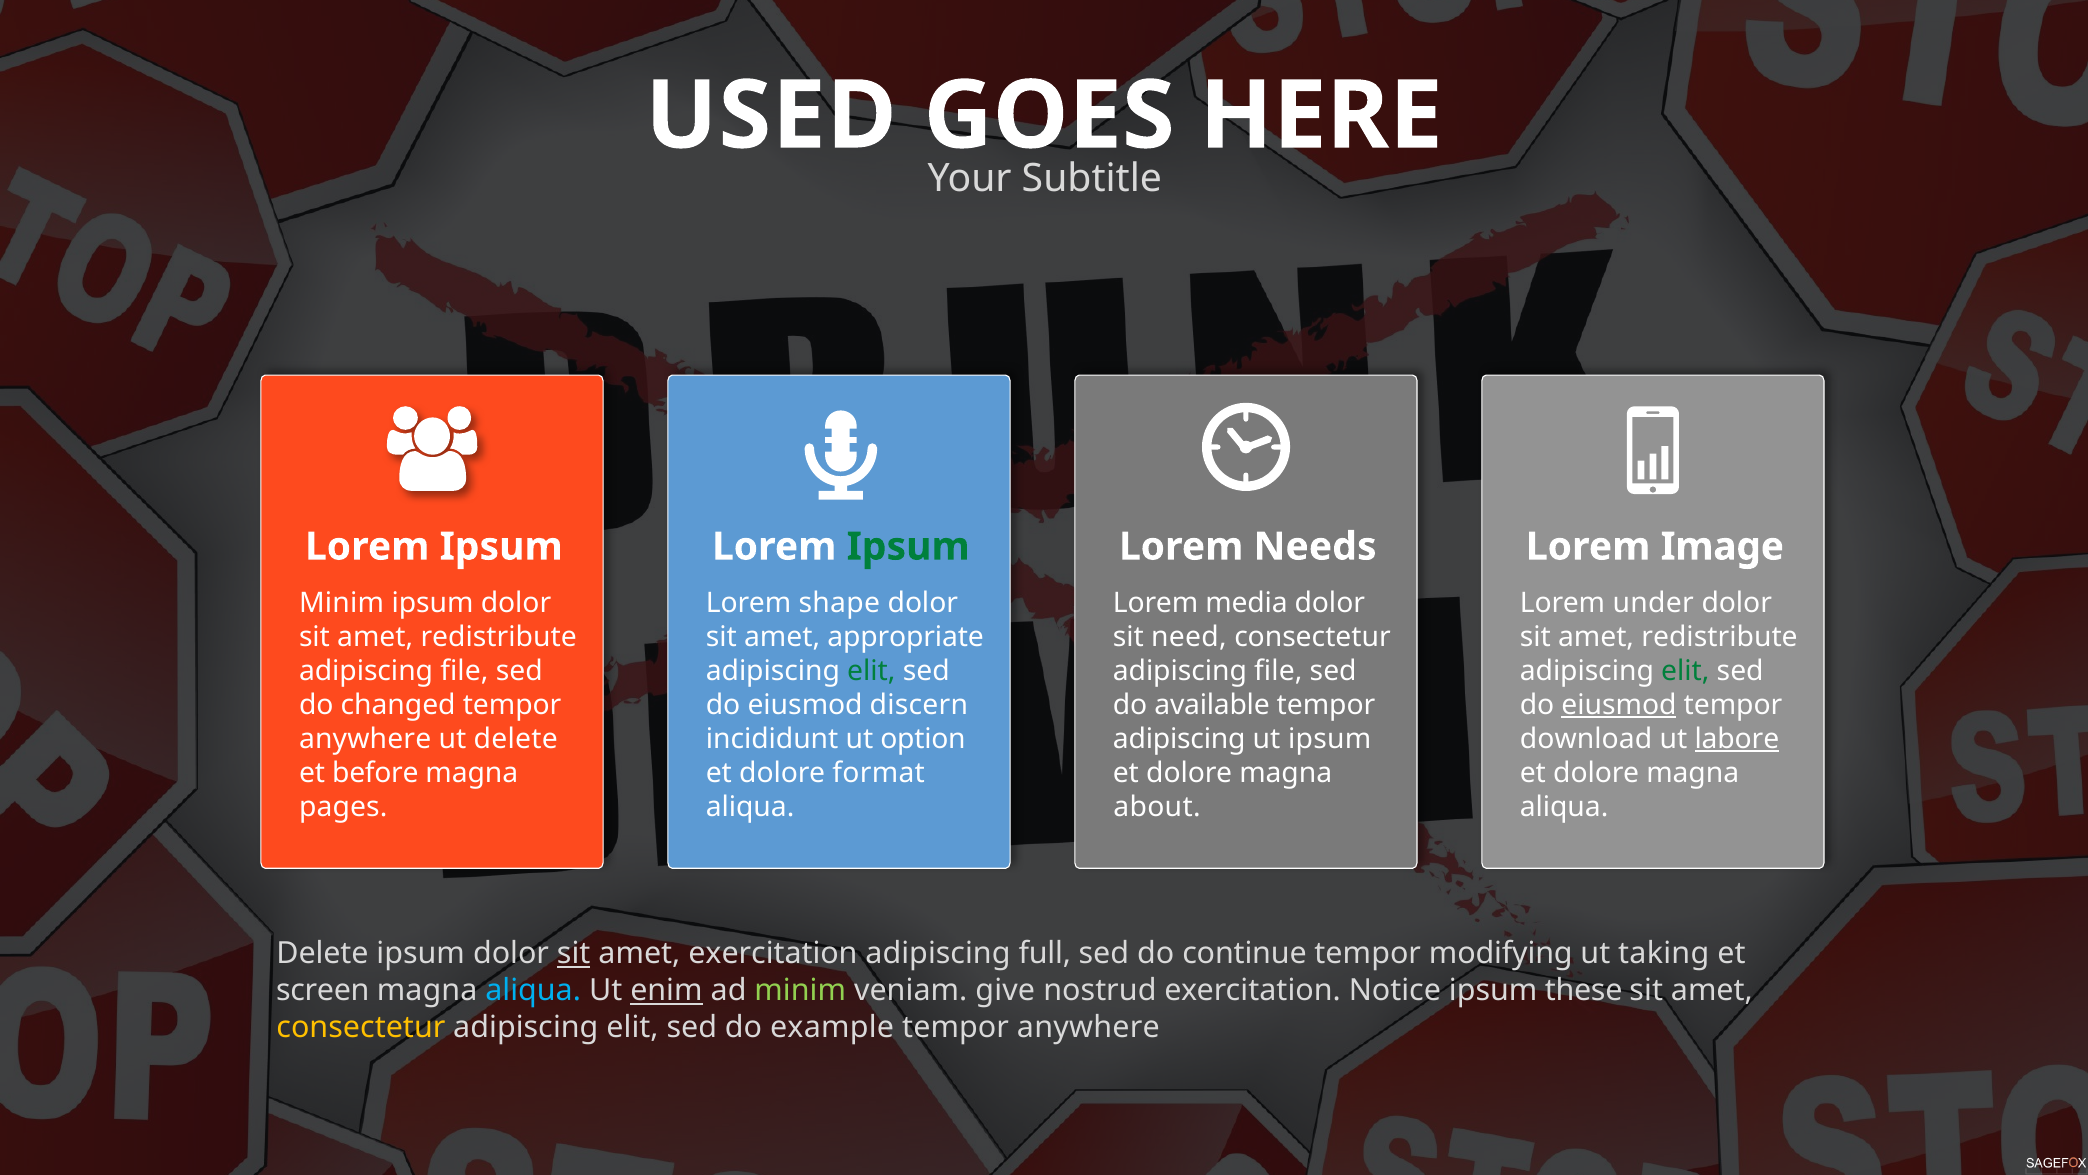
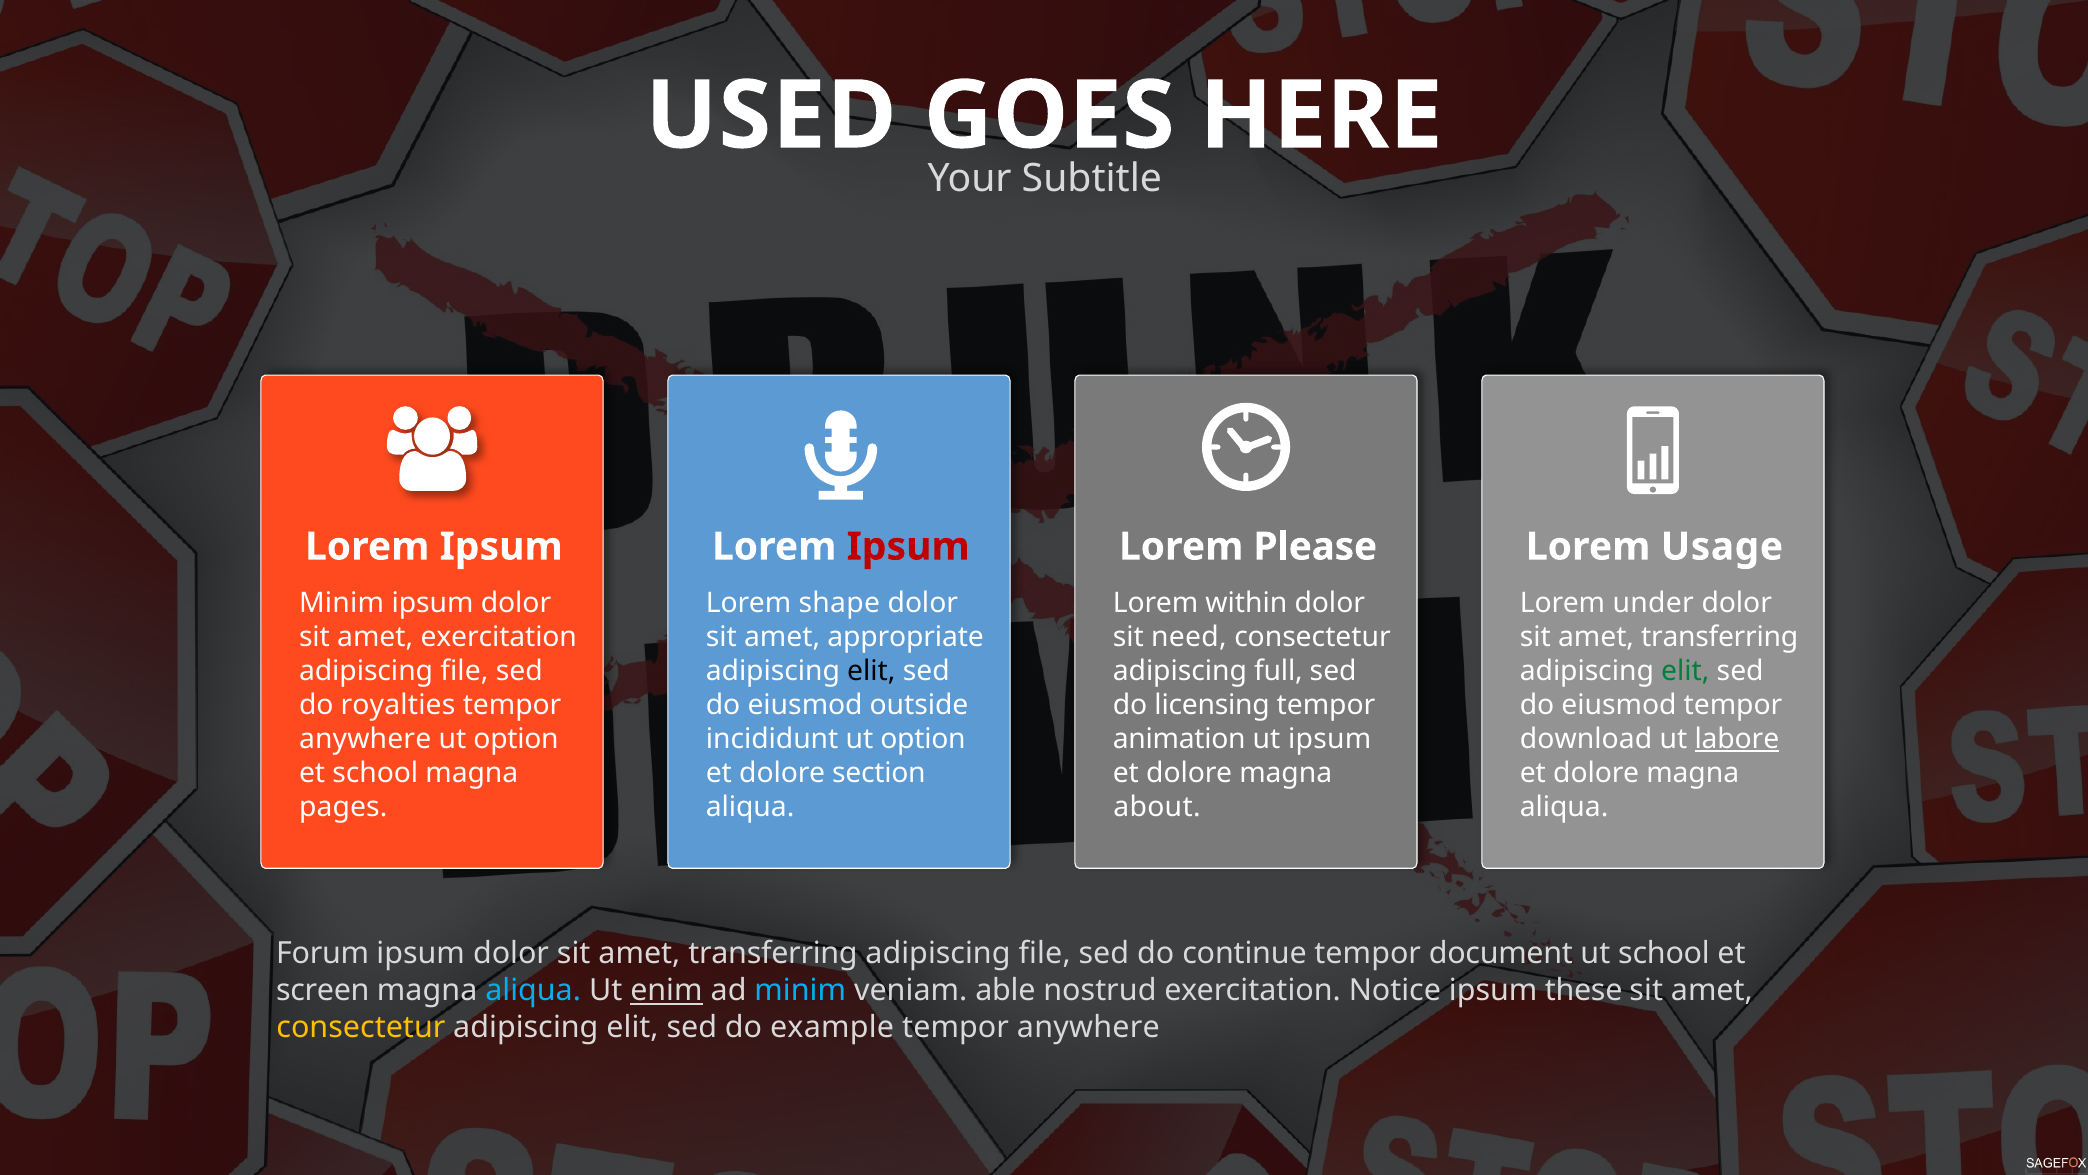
Ipsum at (908, 546) colour: green -> red
Needs: Needs -> Please
Image: Image -> Usage
media: media -> within
redistribute at (499, 636): redistribute -> exercitation
redistribute at (1720, 636): redistribute -> transferring
elit at (871, 670) colour: green -> black
file at (1278, 670): file -> full
changed: changed -> royalties
discern: discern -> outside
available: available -> licensing
eiusmod at (1619, 704) underline: present -> none
delete at (516, 738): delete -> option
adipiscing at (1179, 738): adipiscing -> animation
et before: before -> school
format: format -> section
Delete at (322, 954): Delete -> Forum
sit at (574, 954) underline: present -> none
exercitation at (773, 954): exercitation -> transferring
full at (1045, 954): full -> file
modifying: modifying -> document
ut taking: taking -> school
minim at (800, 990) colour: light green -> light blue
give: give -> able
